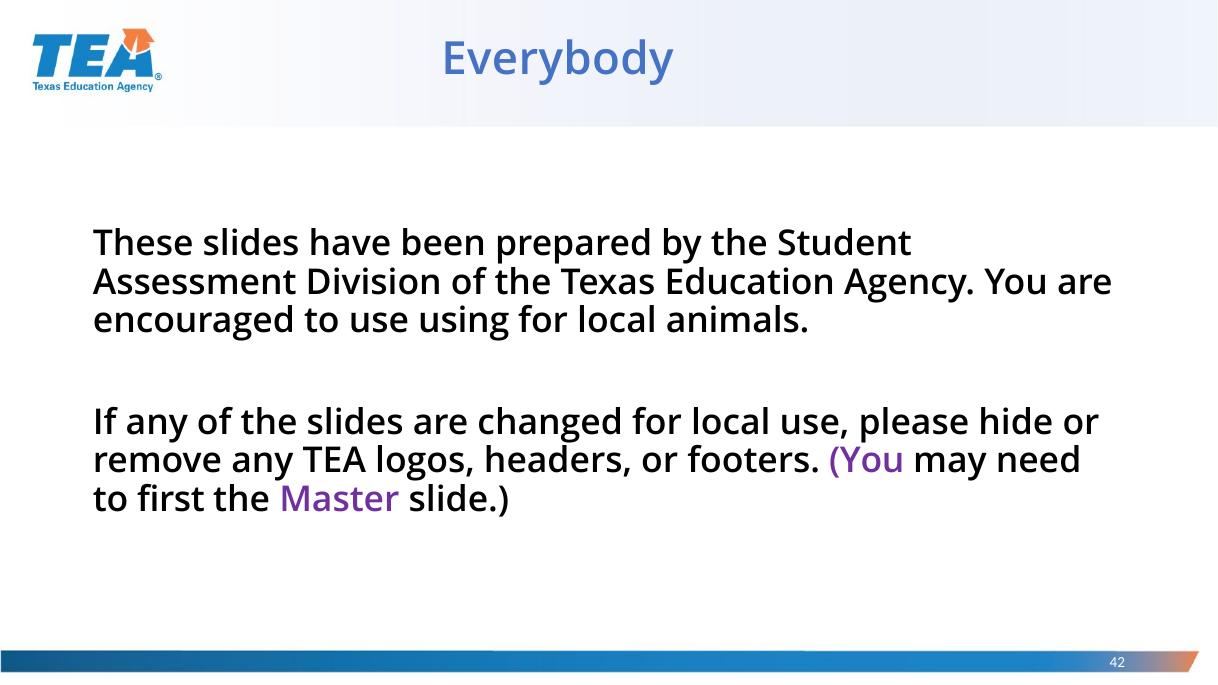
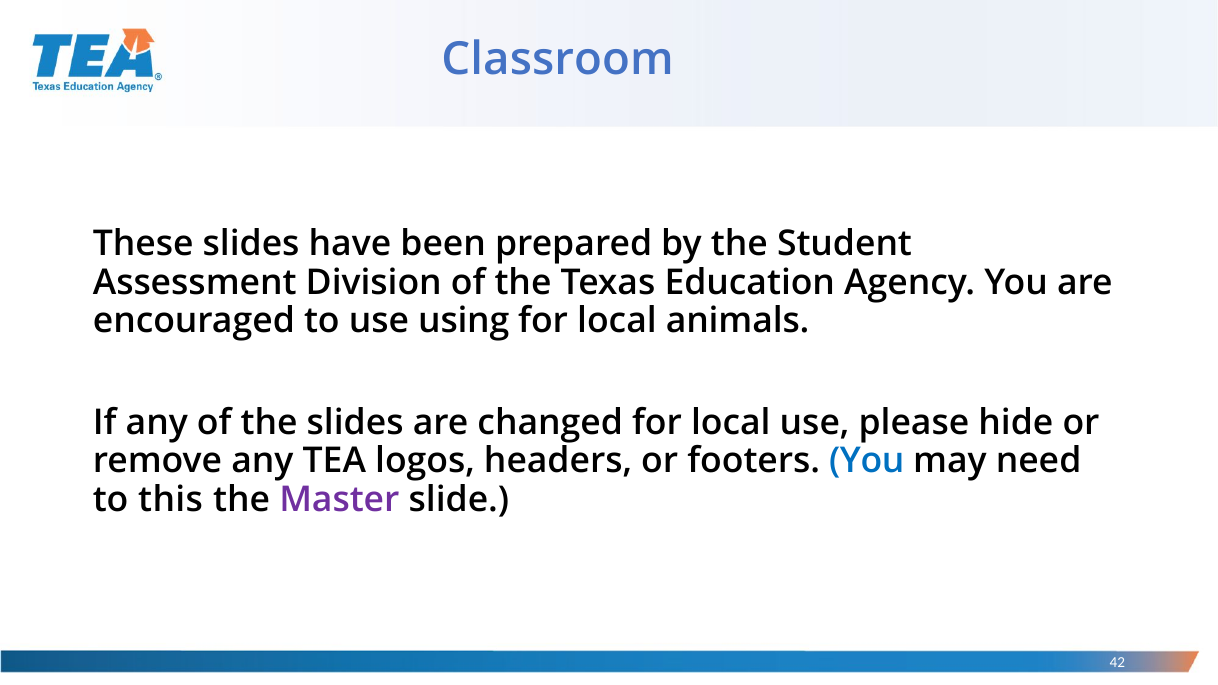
Everybody: Everybody -> Classroom
You at (867, 461) colour: purple -> blue
first: first -> this
